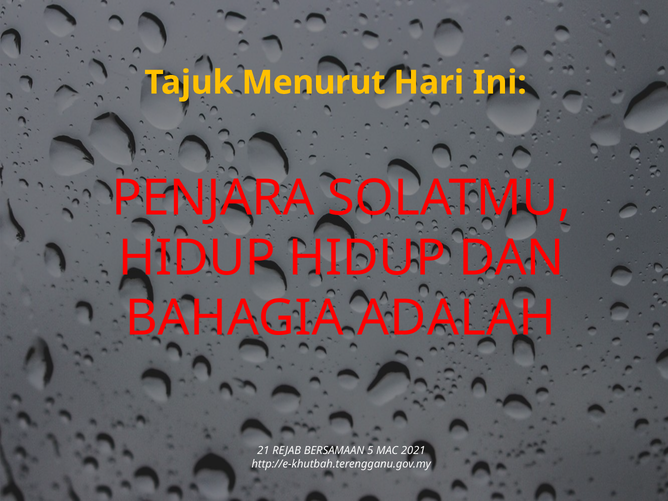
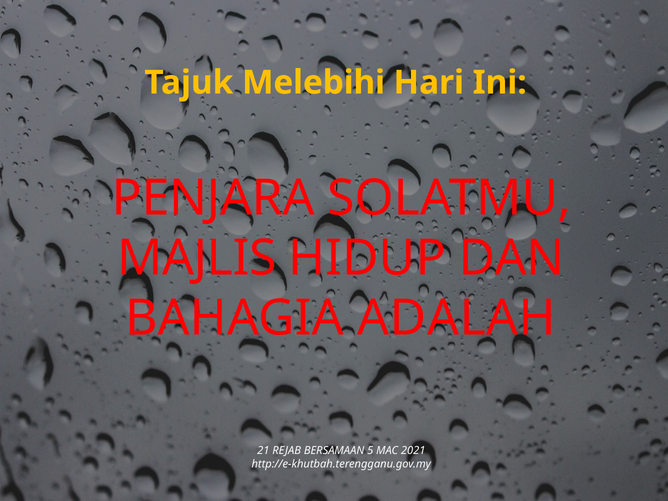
Menurut: Menurut -> Melebihi
HIDUP at (197, 258): HIDUP -> MAJLIS
